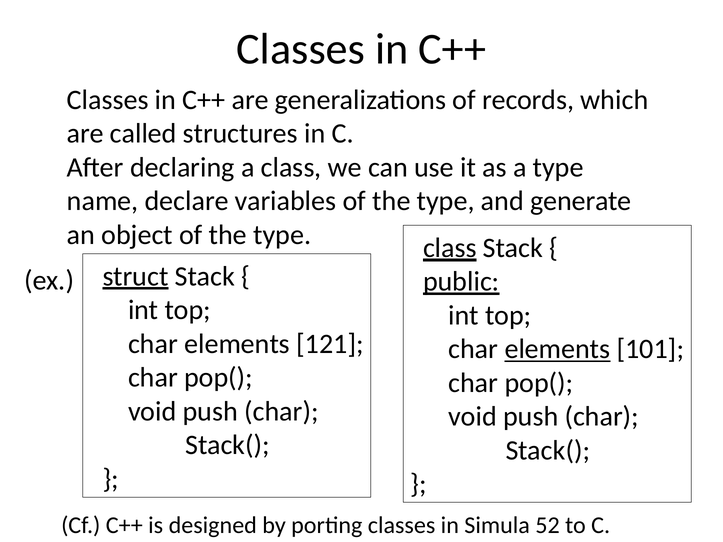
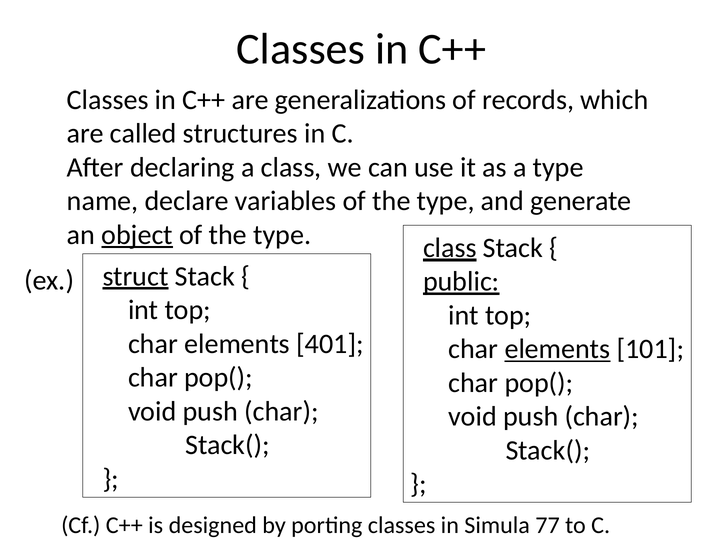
object underline: none -> present
121: 121 -> 401
52: 52 -> 77
